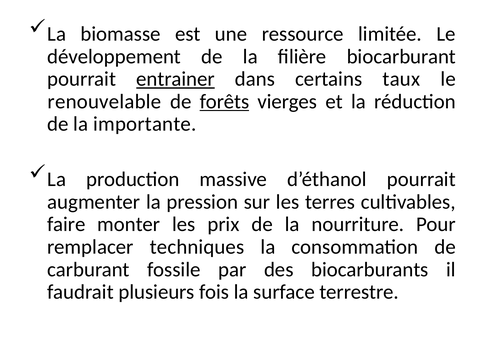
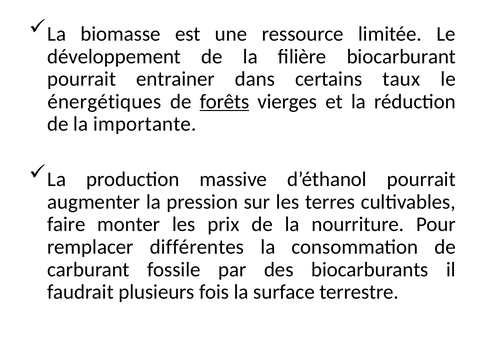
entrainer underline: present -> none
renouvelable: renouvelable -> énergétiques
techniques: techniques -> différentes
